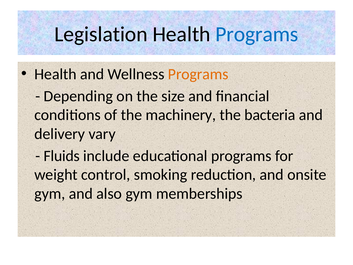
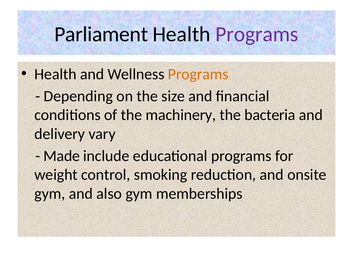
Legislation: Legislation -> Parliament
Programs at (257, 34) colour: blue -> purple
Fluids: Fluids -> Made
